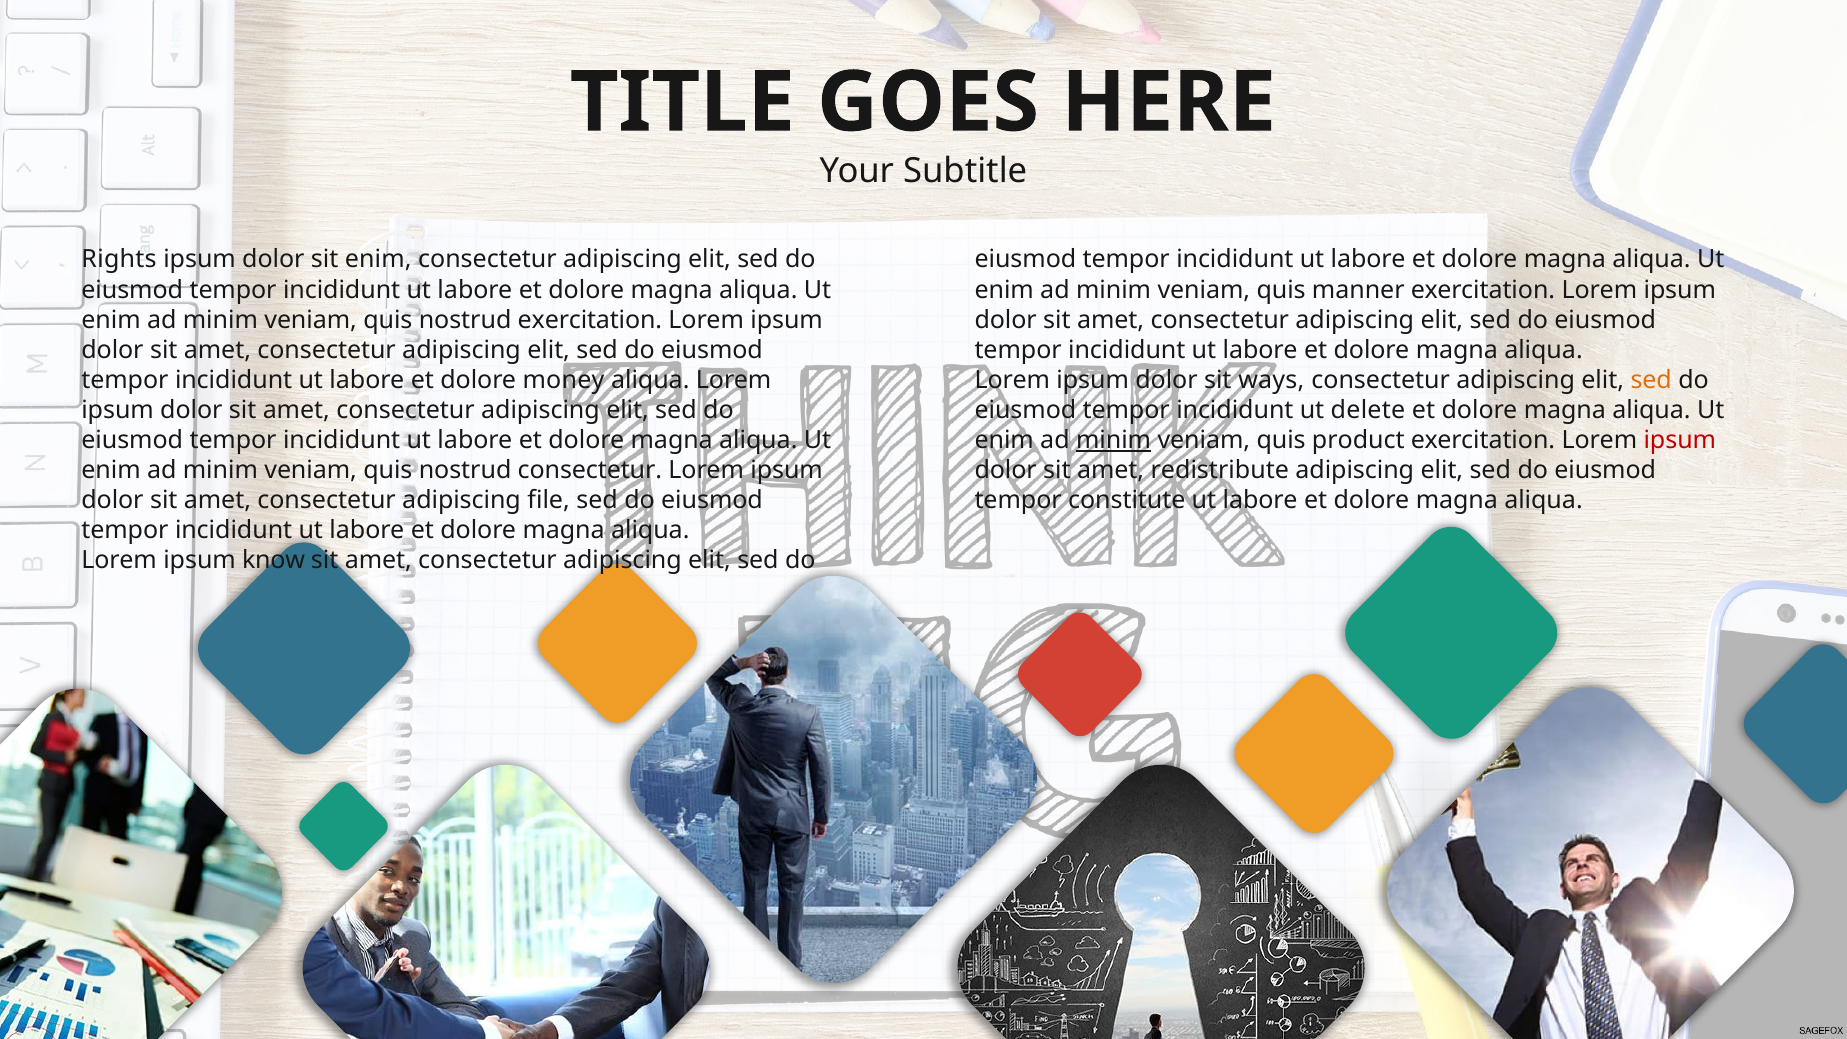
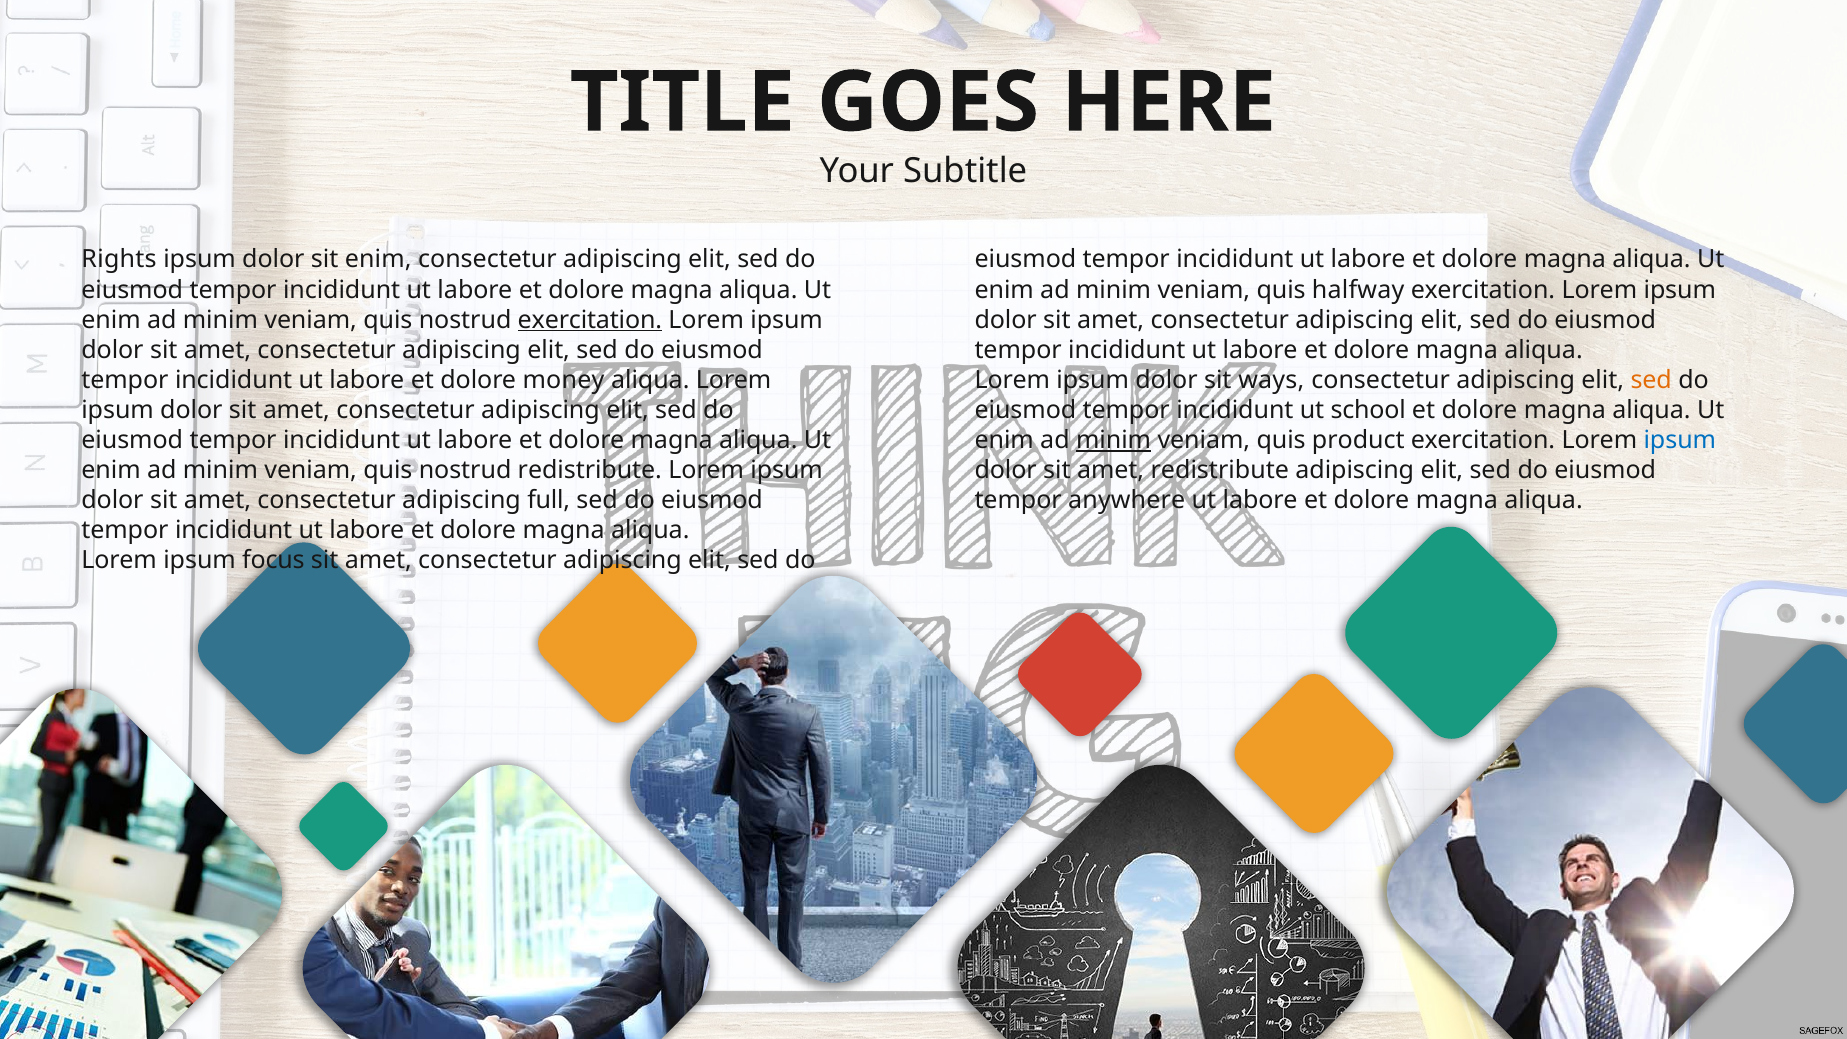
manner: manner -> halfway
exercitation at (590, 320) underline: none -> present
delete: delete -> school
ipsum at (1680, 440) colour: red -> blue
nostrud consectetur: consectetur -> redistribute
file: file -> full
constitute: constitute -> anywhere
know: know -> focus
